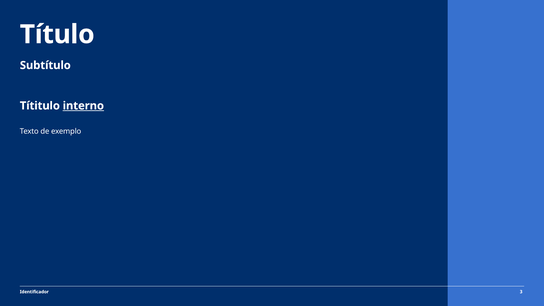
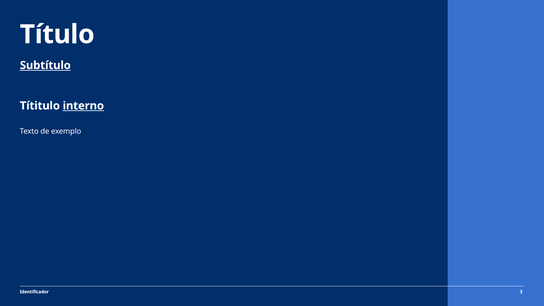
Subtítulo underline: none -> present
